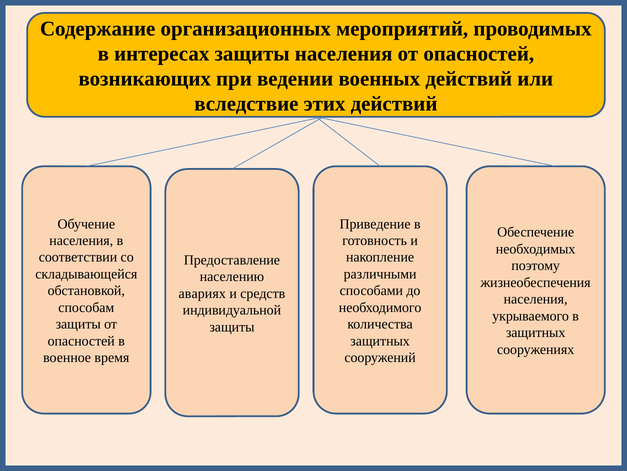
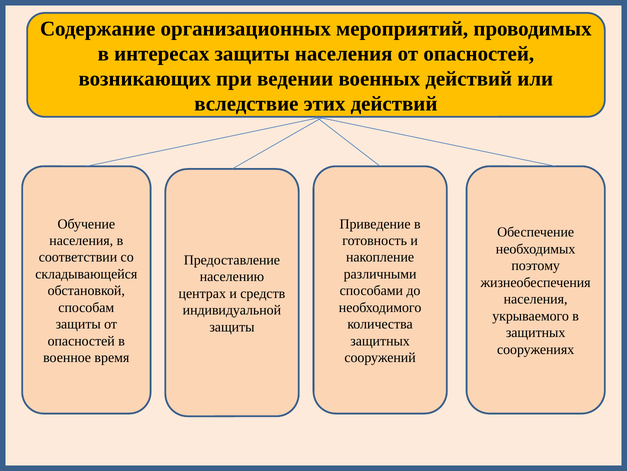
авариях: авариях -> центрах
